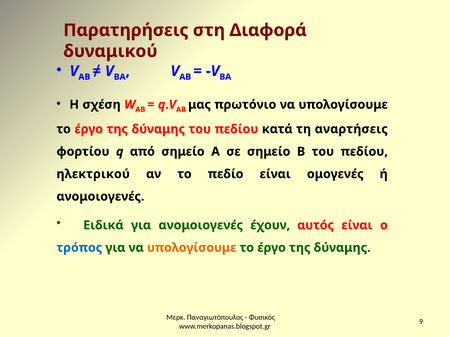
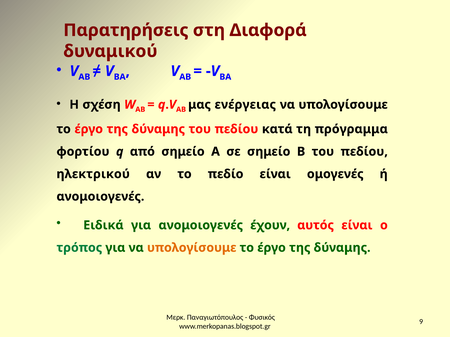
πρωτόνιο: πρωτόνιο -> ενέργειας
αναρτήσεις: αναρτήσεις -> πρόγραμμα
τρόπος colour: blue -> green
